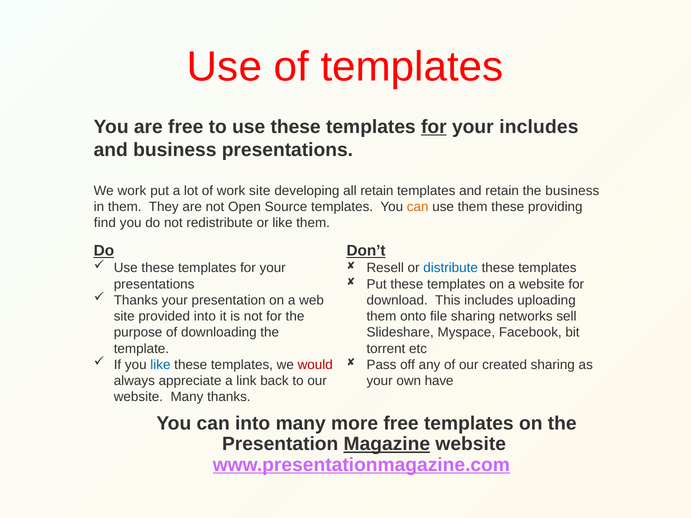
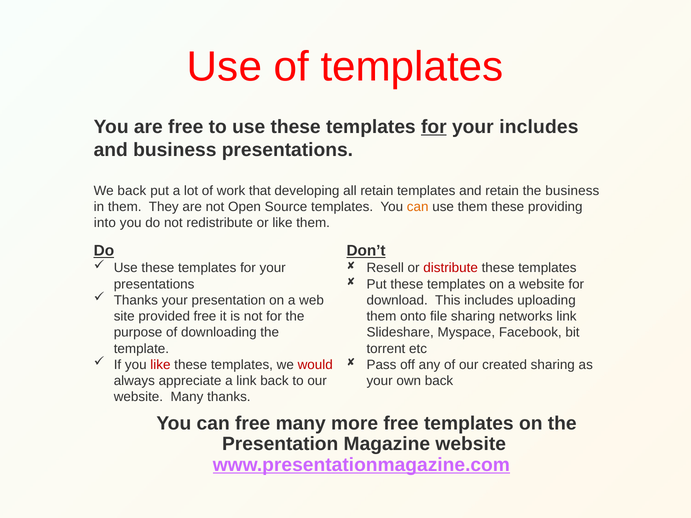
We work: work -> back
work site: site -> that
find: find -> into
distribute colour: blue -> red
provided into: into -> free
networks sell: sell -> link
like at (160, 365) colour: blue -> red
own have: have -> back
can into: into -> free
Magazine underline: present -> none
